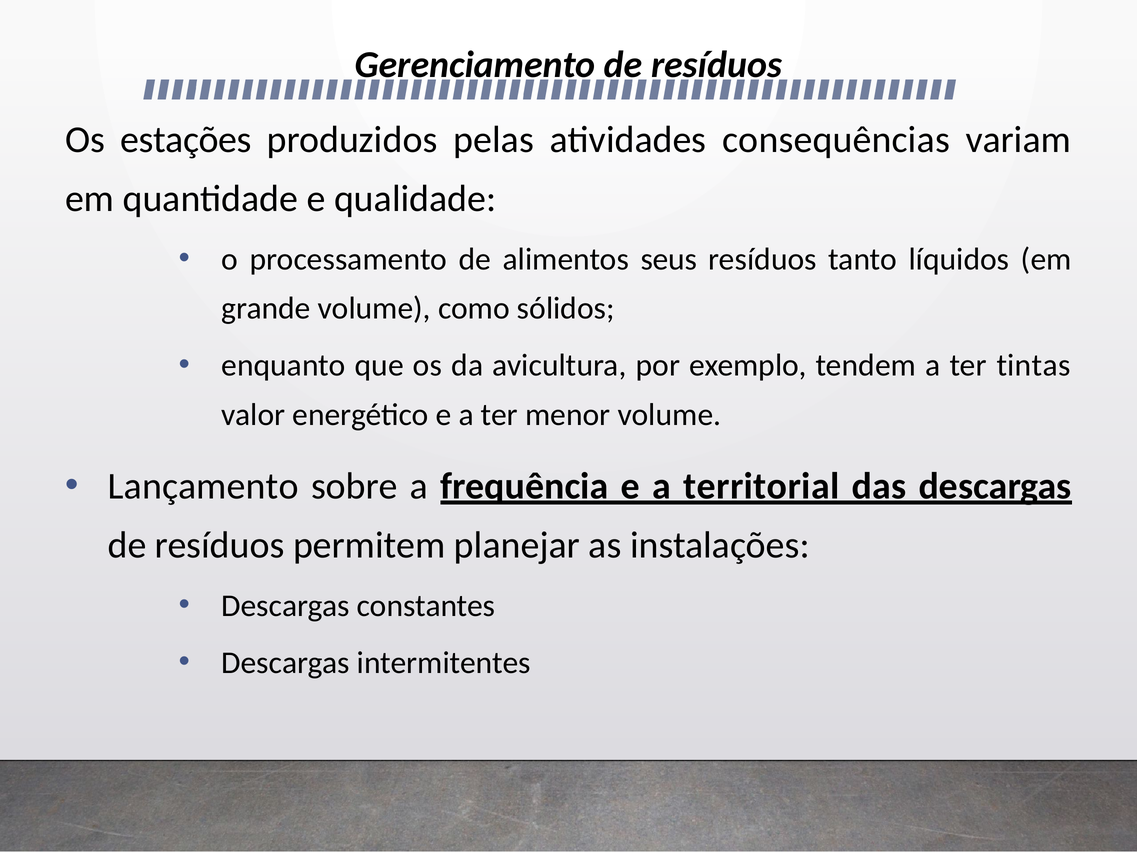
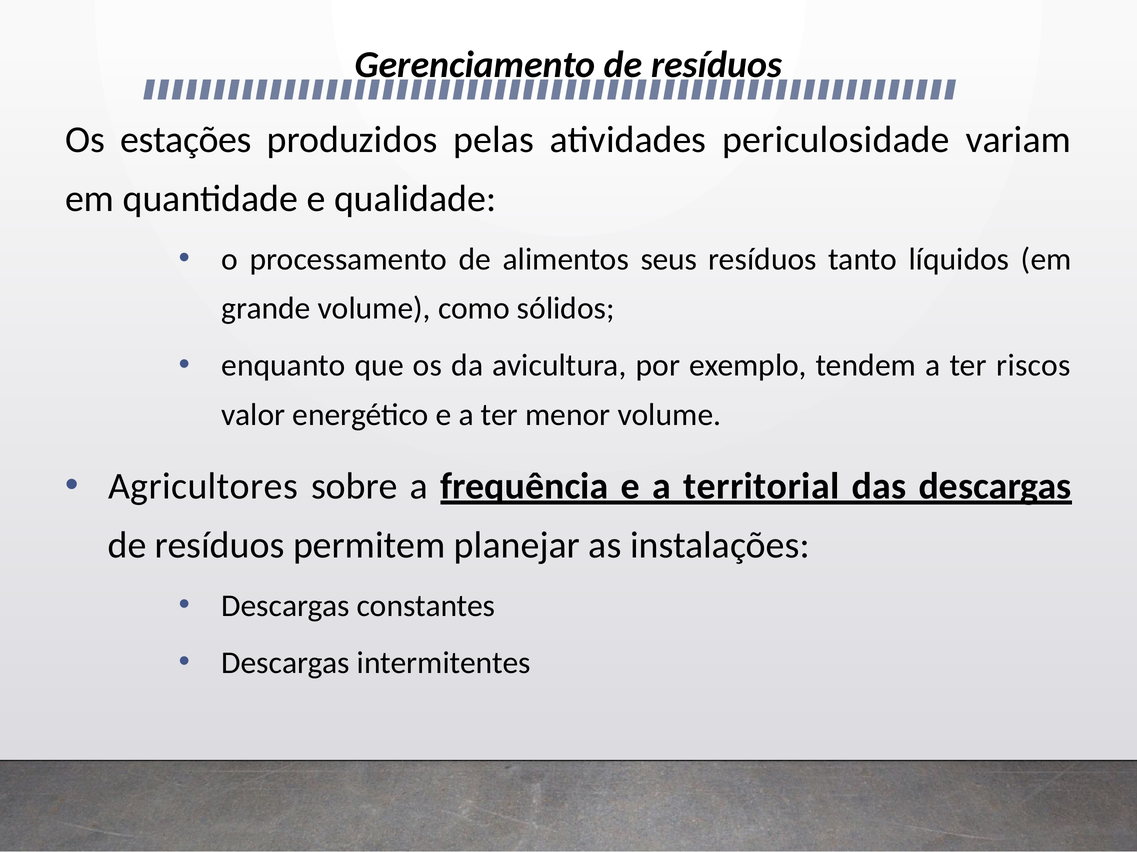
consequências: consequências -> periculosidade
tintas: tintas -> riscos
Lançamento: Lançamento -> Agricultores
